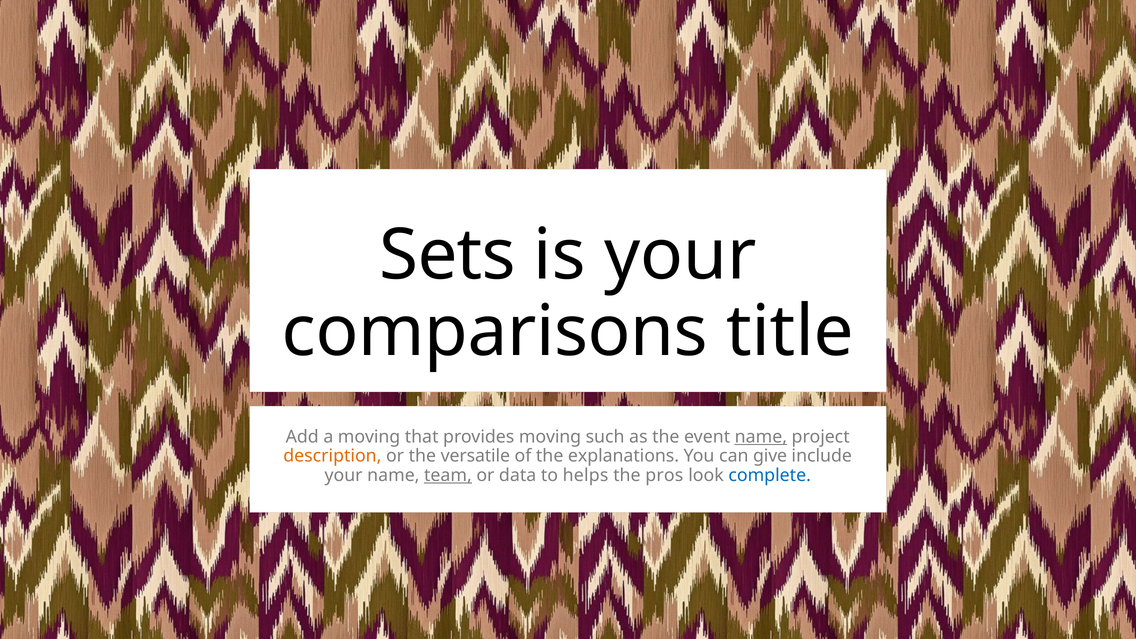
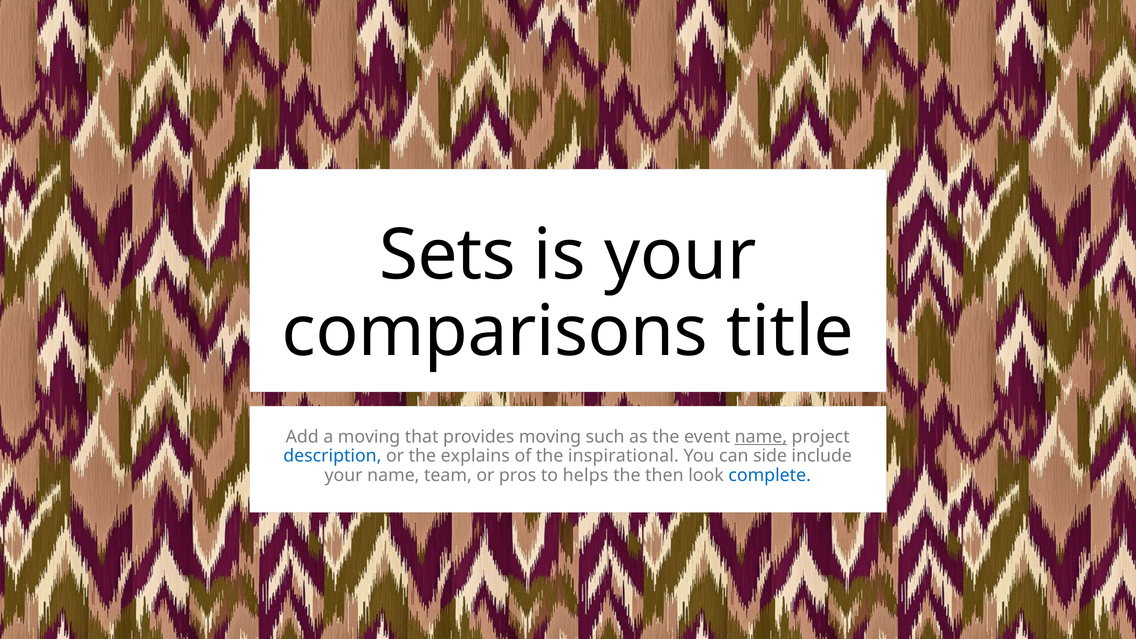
description colour: orange -> blue
versatile: versatile -> explains
explanations: explanations -> inspirational
give: give -> side
team underline: present -> none
data: data -> pros
pros: pros -> then
